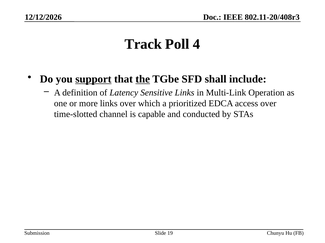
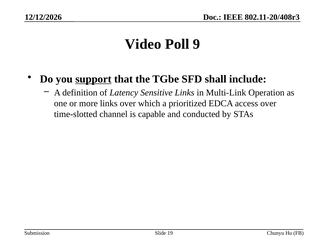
Track: Track -> Video
4: 4 -> 9
the underline: present -> none
